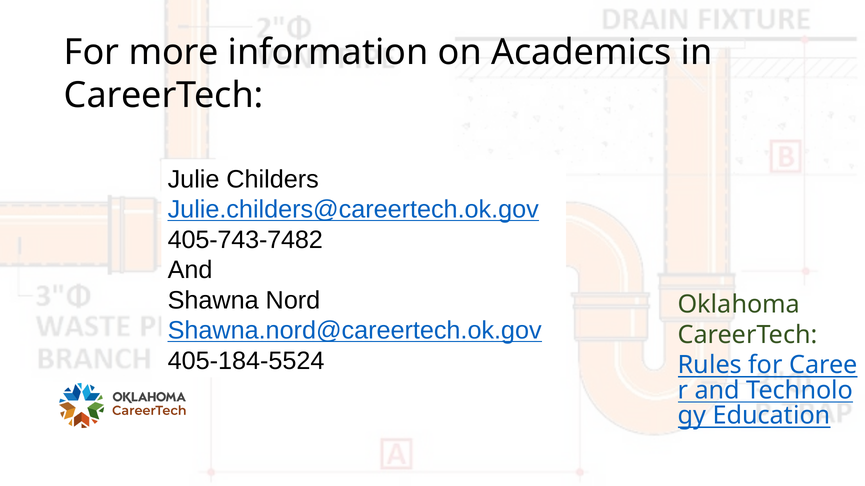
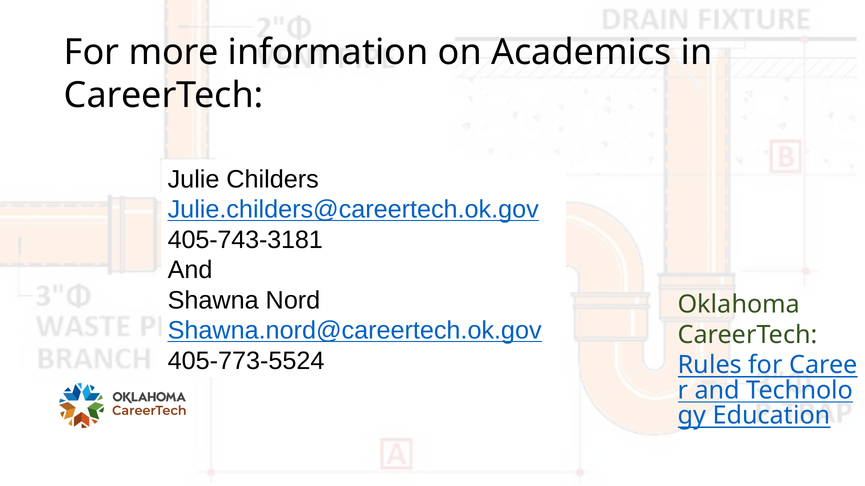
405-743-7482: 405-743-7482 -> 405-743-3181
405-184-5524: 405-184-5524 -> 405-773-5524
